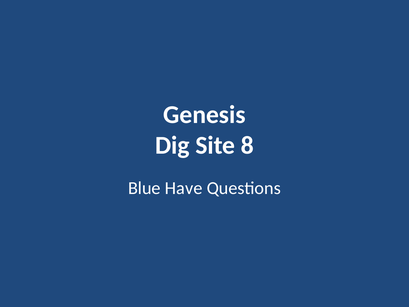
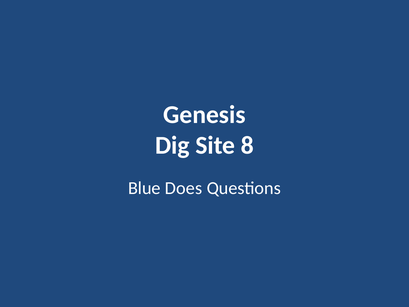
Have: Have -> Does
